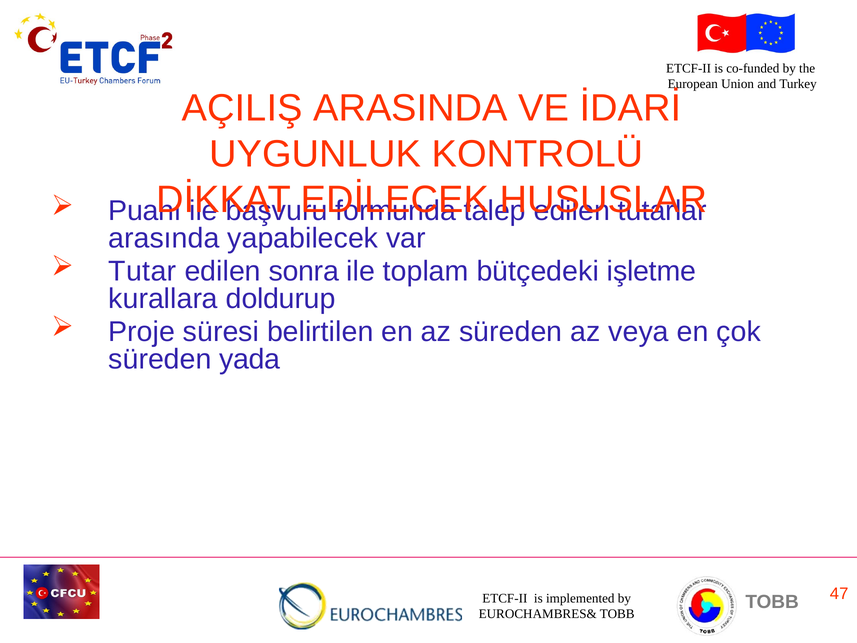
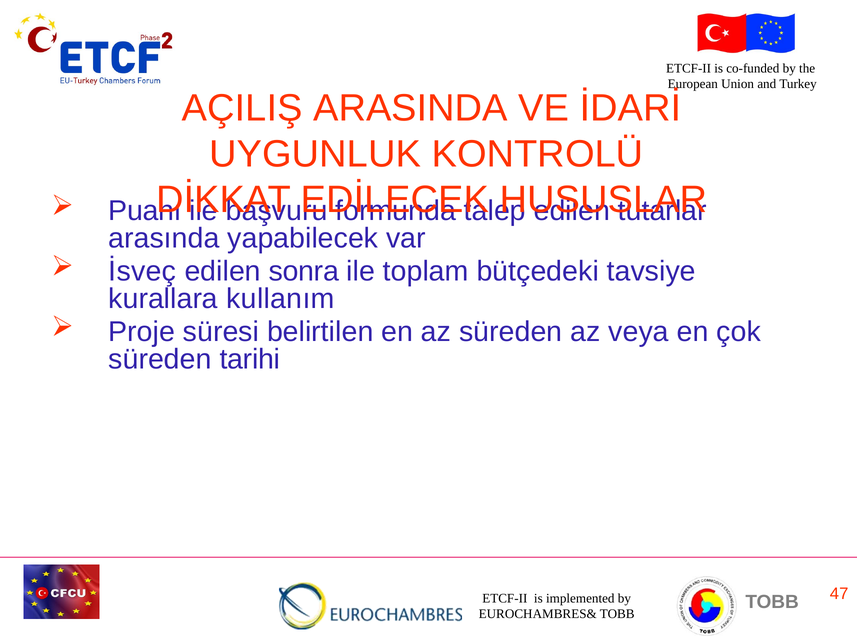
Tutar: Tutar -> İsveç
işletme: işletme -> tavsiye
doldurup: doldurup -> kullanım
yada: yada -> tarihi
